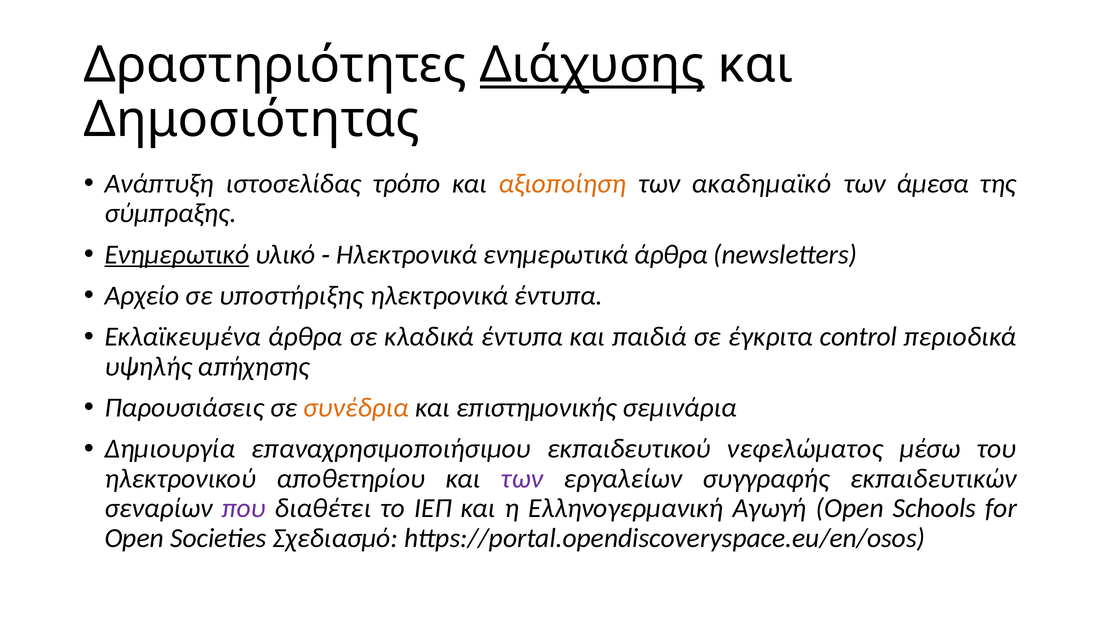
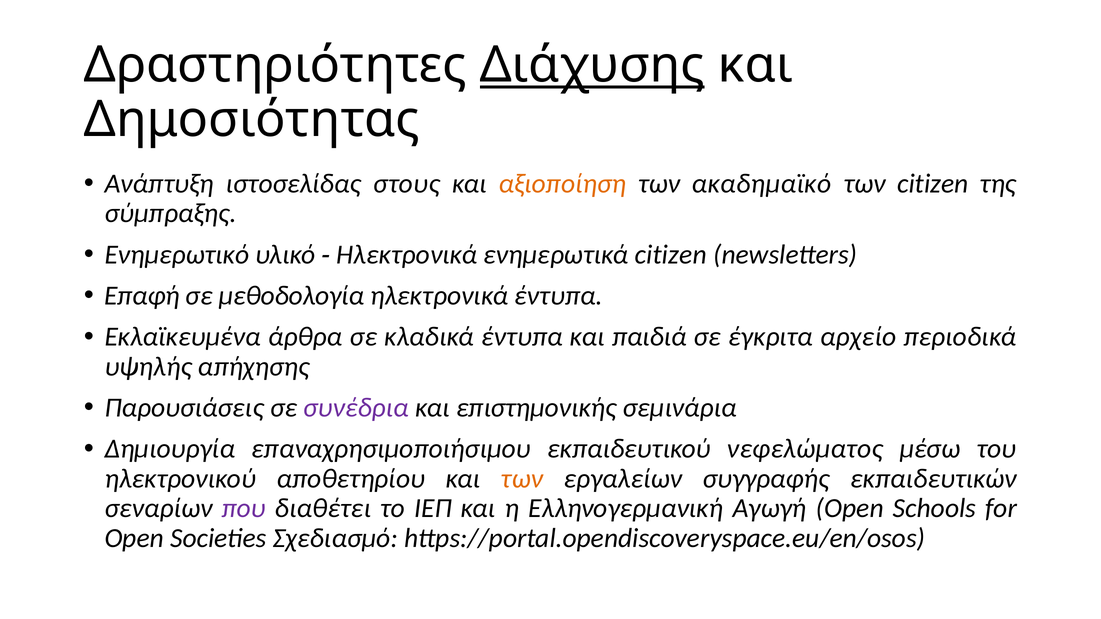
τρόπο: τρόπο -> στους
των άμεσα: άμεσα -> citizen
Ενημερωτικό underline: present -> none
ενημερωτικά άρθρα: άρθρα -> citizen
Αρχείο: Αρχείο -> Επαφή
υποστήριξης: υποστήριξης -> μεθοδολογία
control: control -> αρχείο
συνέδρια colour: orange -> purple
των at (522, 479) colour: purple -> orange
